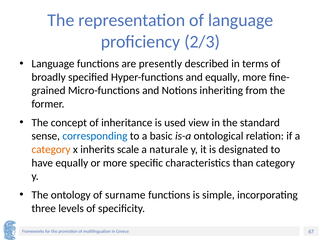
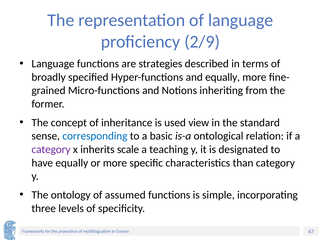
2/3: 2/3 -> 2/9
presently: presently -> strategies
category at (51, 149) colour: orange -> purple
naturale: naturale -> teaching
surname: surname -> assumed
